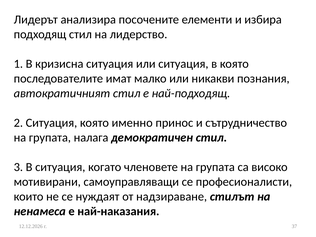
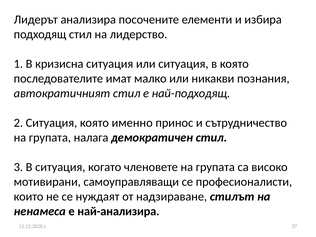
най-наказания: най-наказания -> най-анализира
